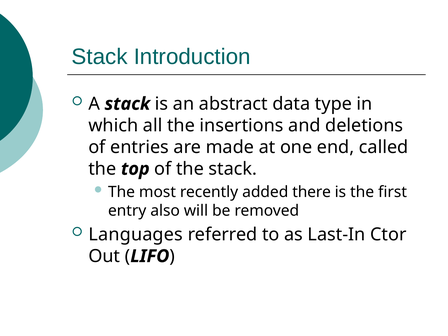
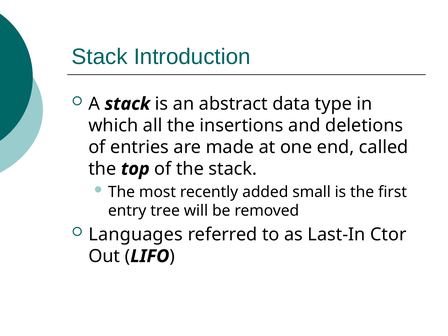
there: there -> small
also: also -> tree
